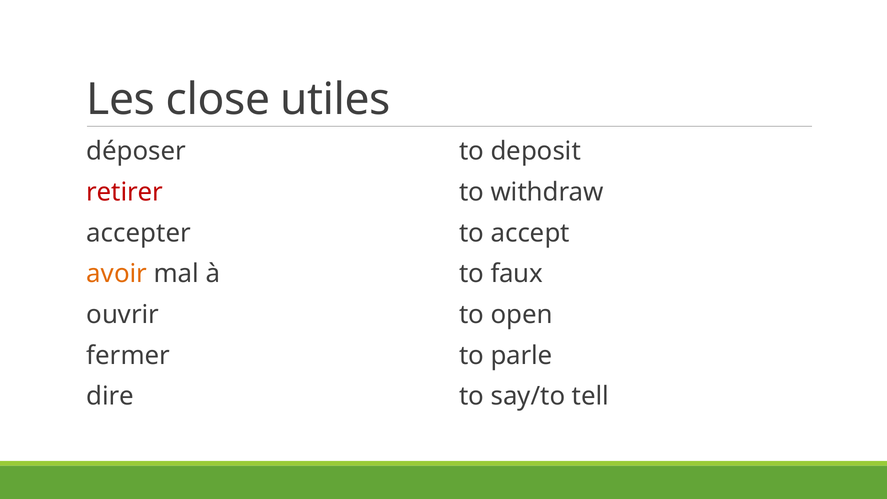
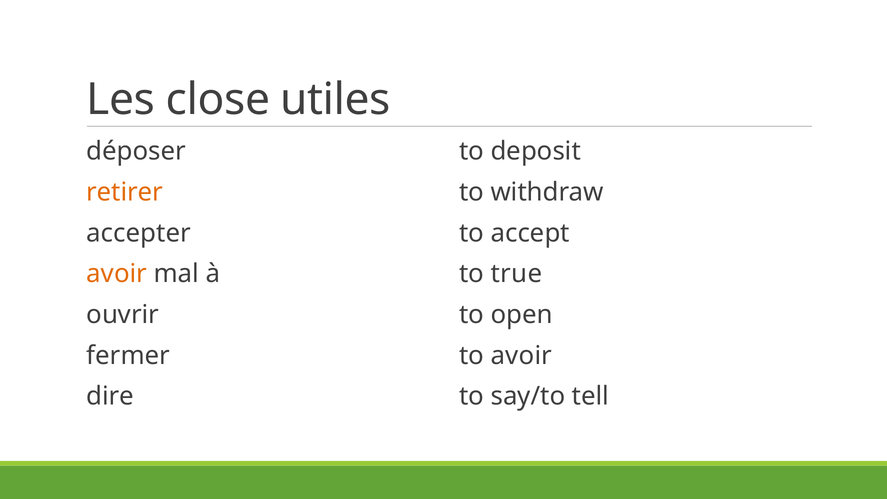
retirer colour: red -> orange
faux: faux -> true
to parle: parle -> avoir
